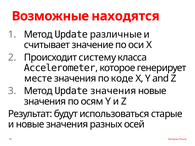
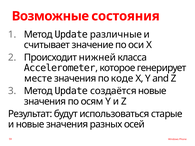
находятся: находятся -> состояния
систему: систему -> нижней
Update значения: значения -> создаётся
